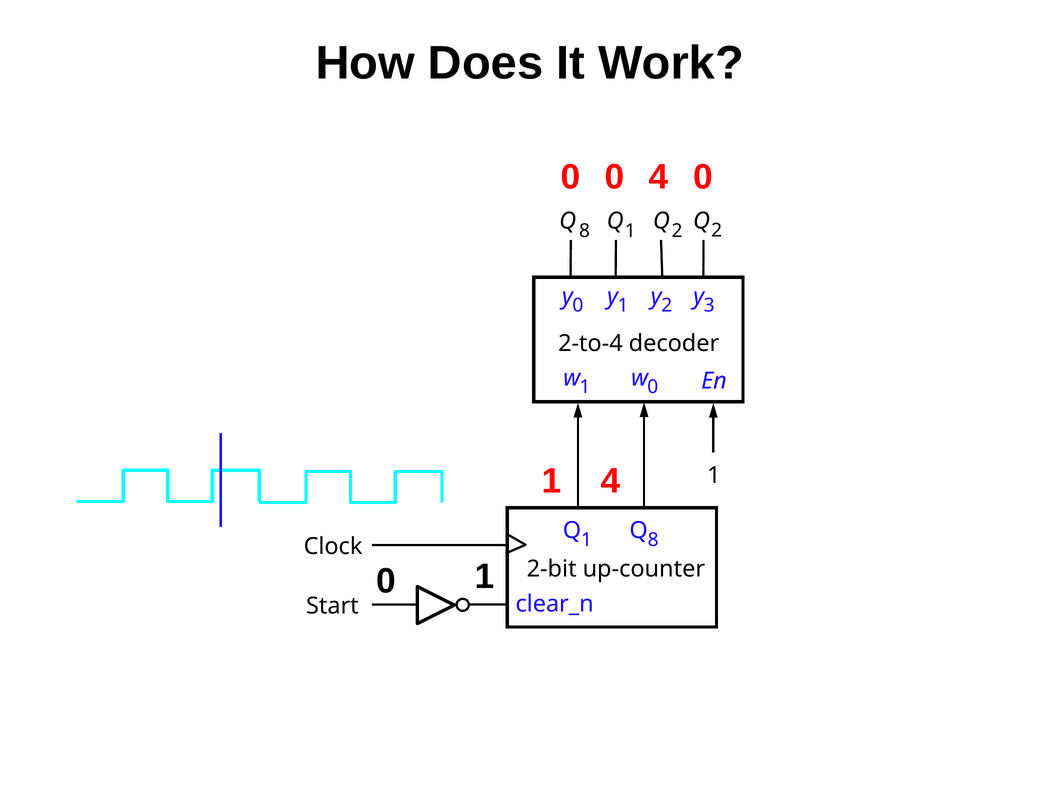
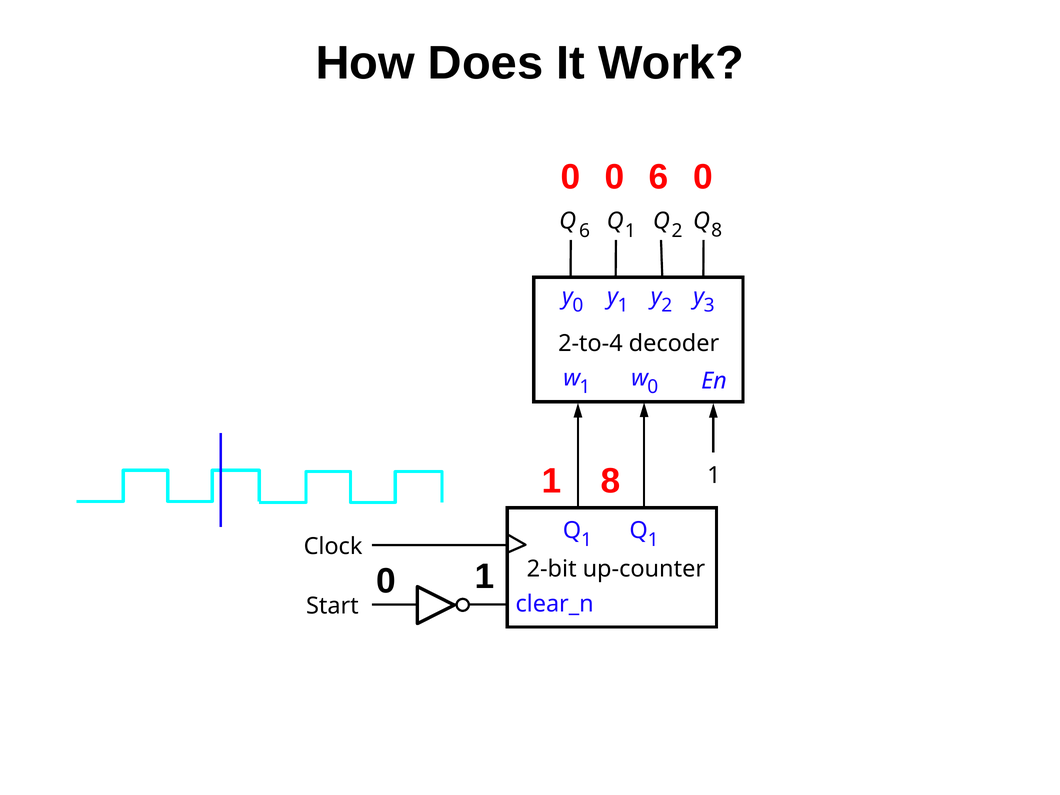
0 4: 4 -> 6
8 at (585, 231): 8 -> 6
2 Q 2: 2 -> 8
1 4: 4 -> 8
Q 1 Q 8: 8 -> 1
